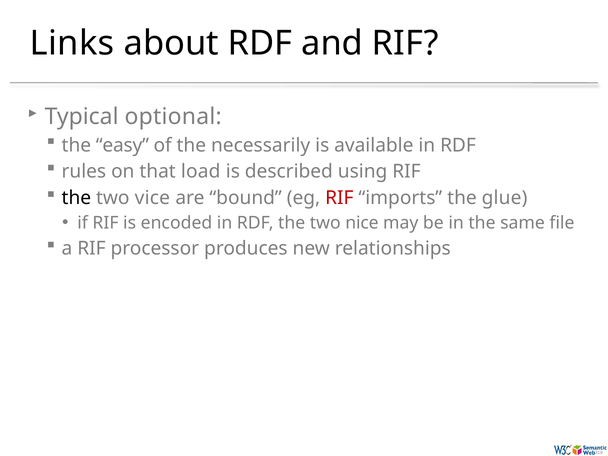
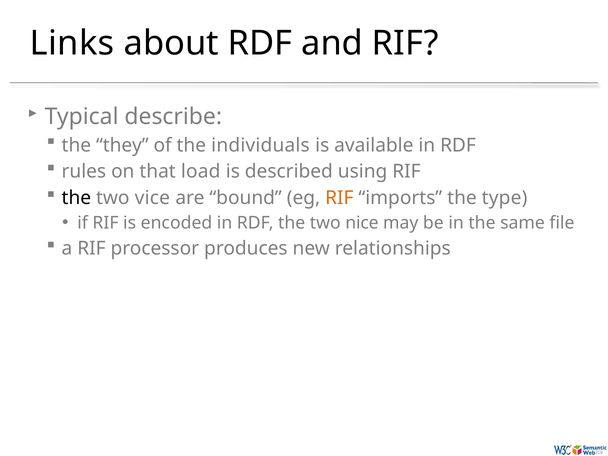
optional: optional -> describe
easy: easy -> they
necessarily: necessarily -> individuals
RIF at (339, 198) colour: red -> orange
glue: glue -> type
